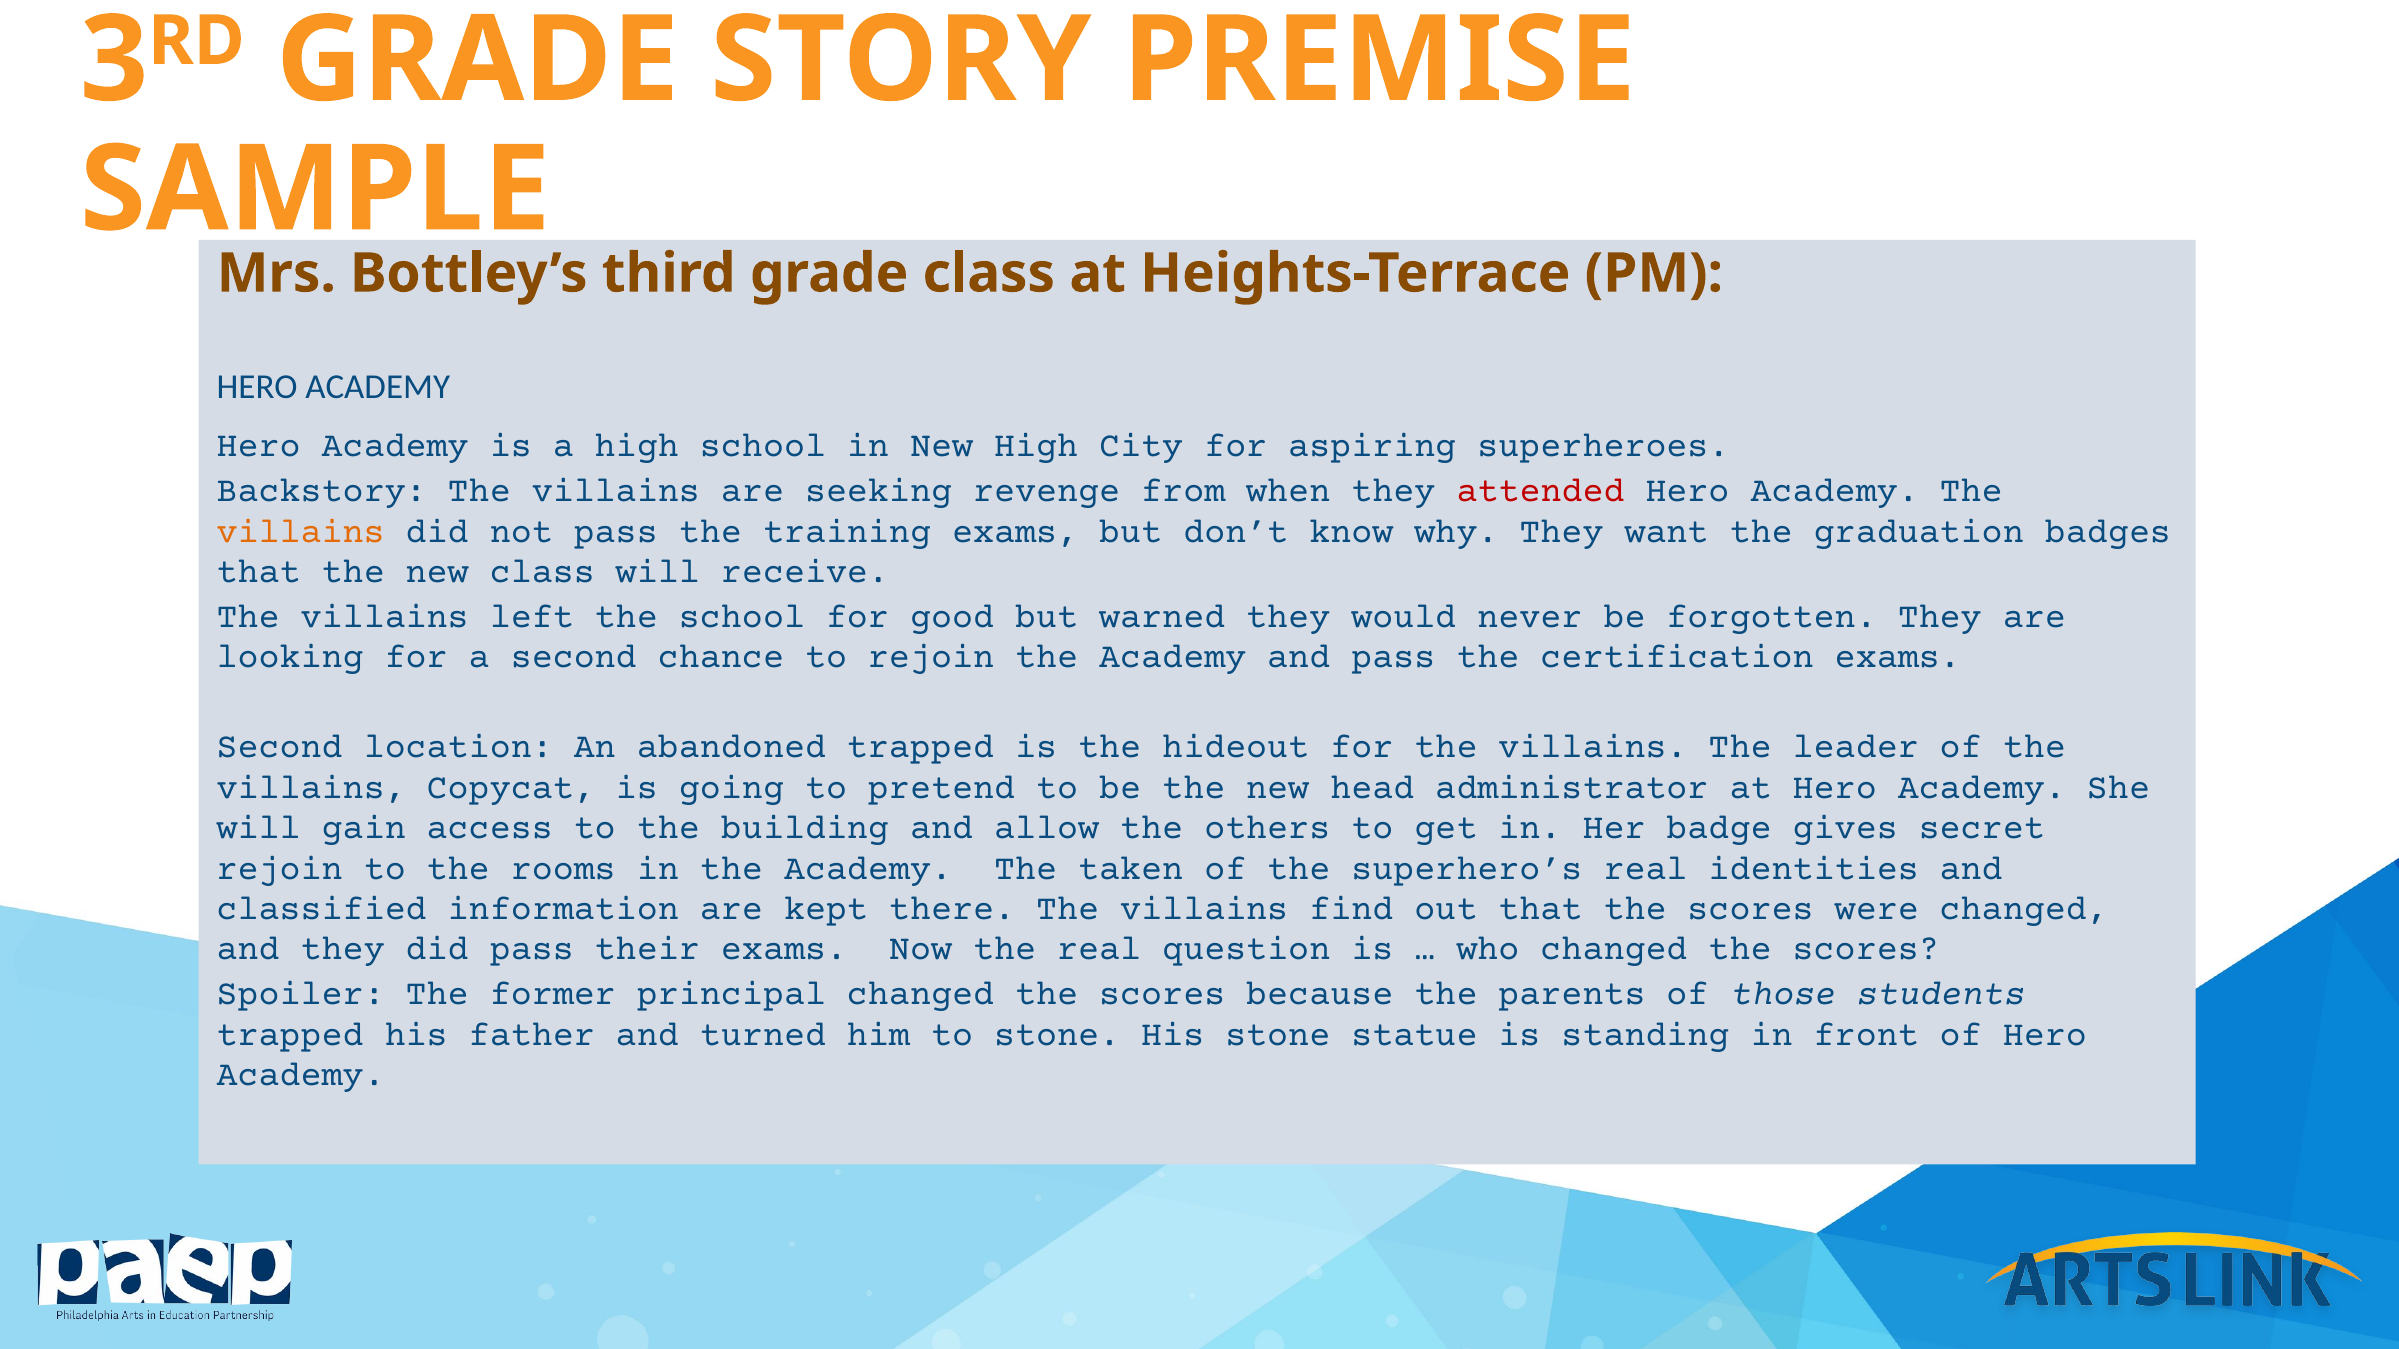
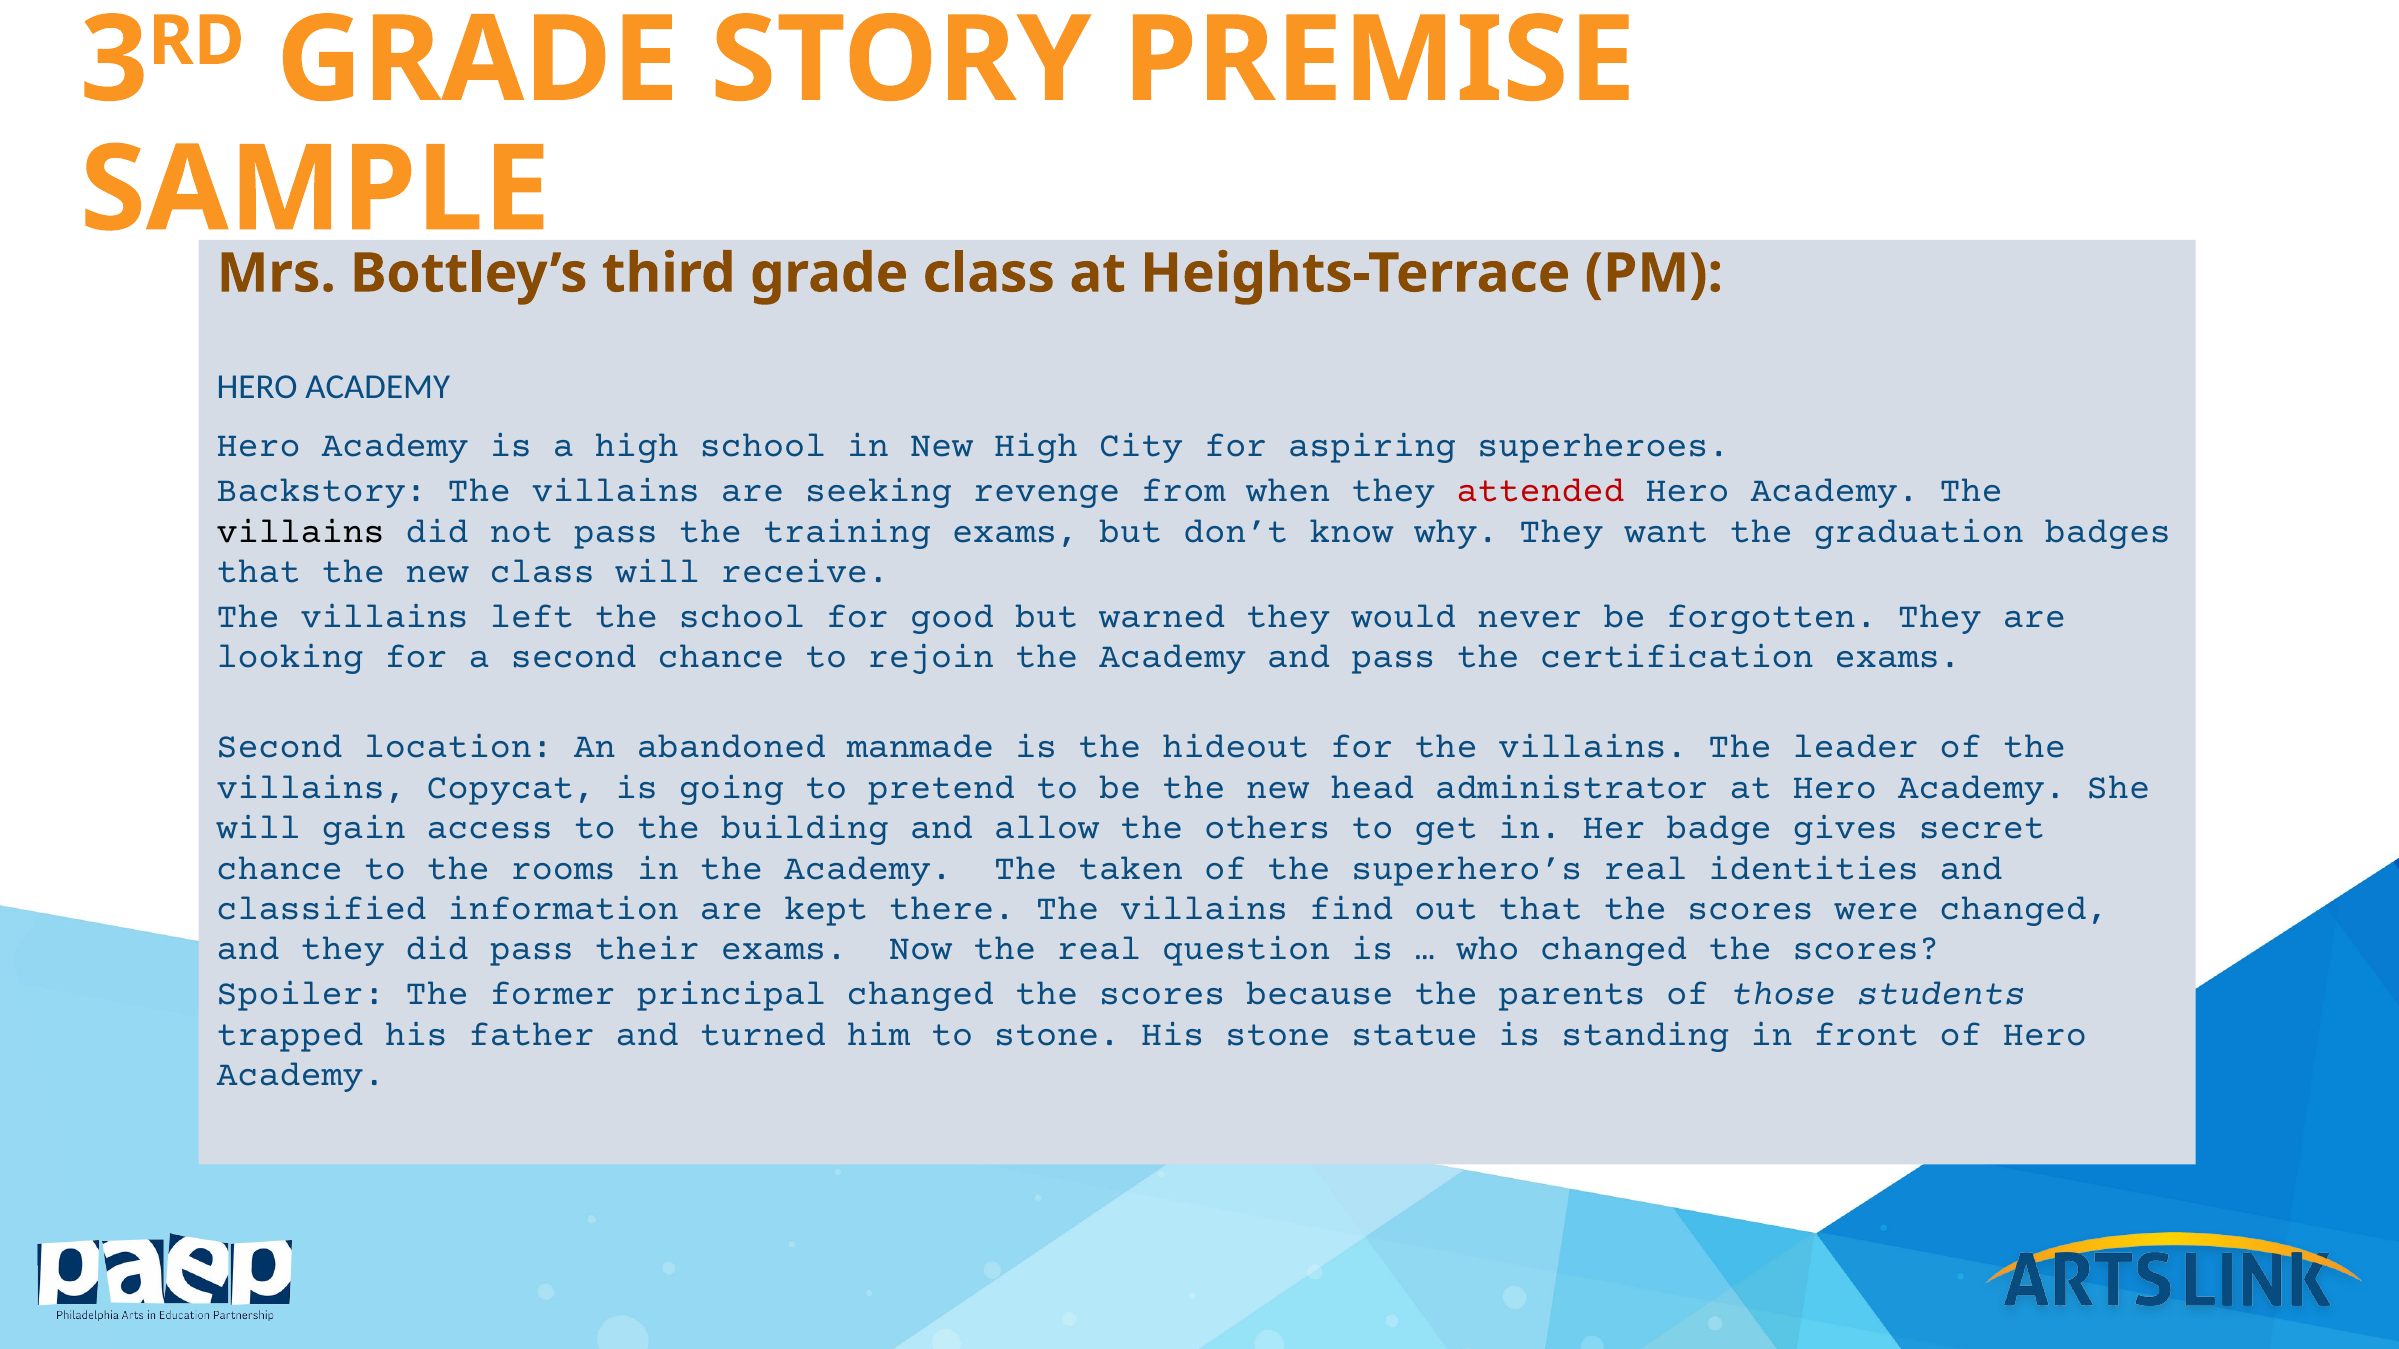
villains at (301, 531) colour: orange -> black
abandoned trapped: trapped -> manmade
rejoin at (280, 868): rejoin -> chance
